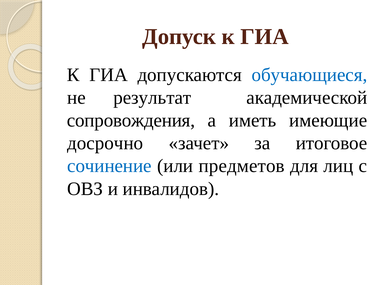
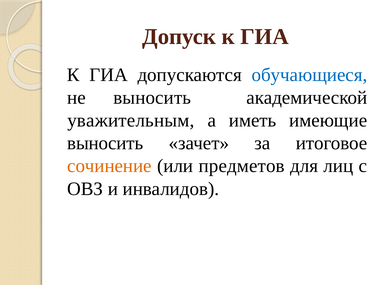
не результат: результат -> выносить
сопровождения: сопровождения -> уважительным
досрочно at (105, 143): досрочно -> выносить
сочинение colour: blue -> orange
